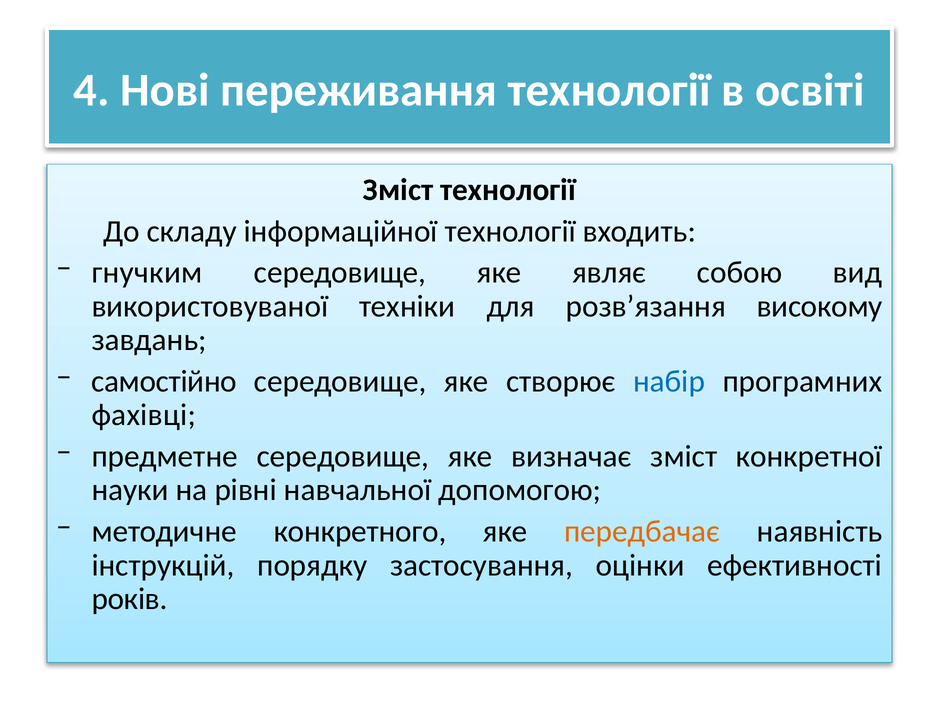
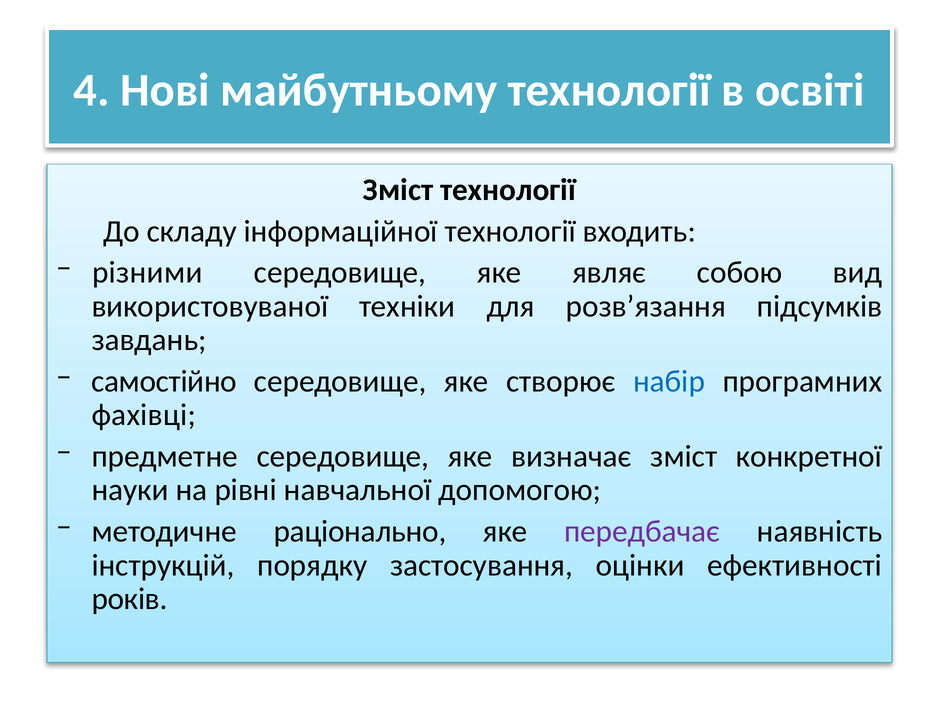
переживання: переживання -> майбутньому
гнучким: гнучким -> різними
високому: високому -> підсумків
конкретного: конкретного -> раціонально
передбачає colour: orange -> purple
